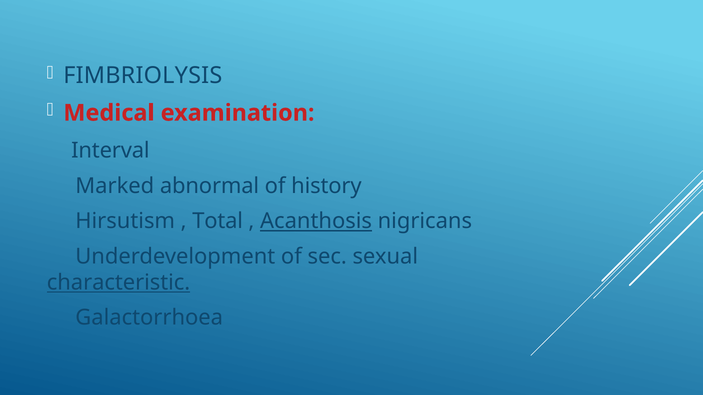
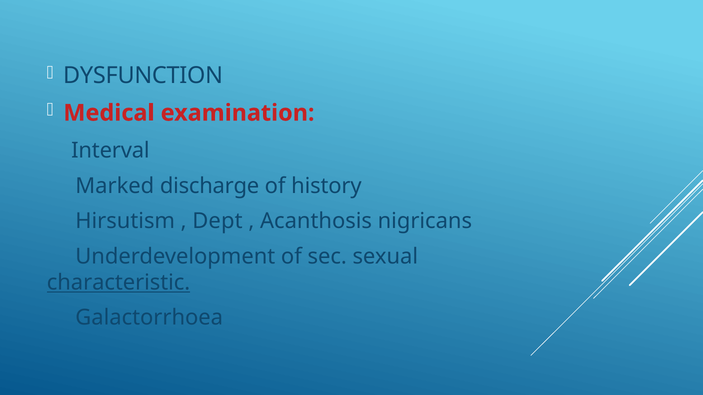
FIMBRIOLYSIS: FIMBRIOLYSIS -> DYSFUNCTION
abnormal: abnormal -> discharge
Total: Total -> Dept
Acanthosis underline: present -> none
